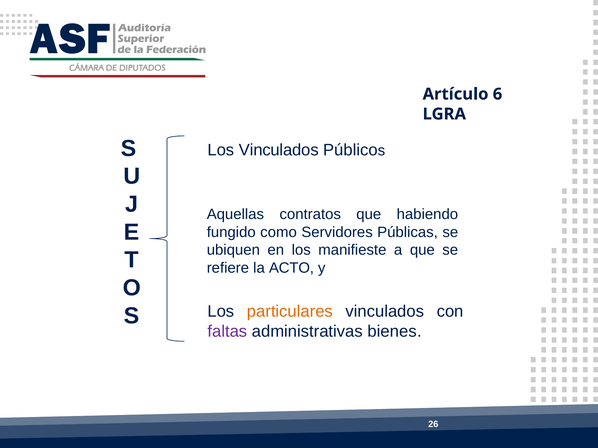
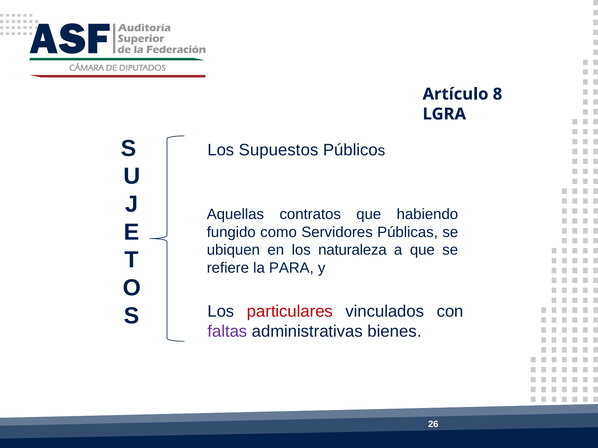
6: 6 -> 8
Los Vinculados: Vinculados -> Supuestos
manifieste: manifieste -> naturaleza
ACTO: ACTO -> PARA
particulares colour: orange -> red
